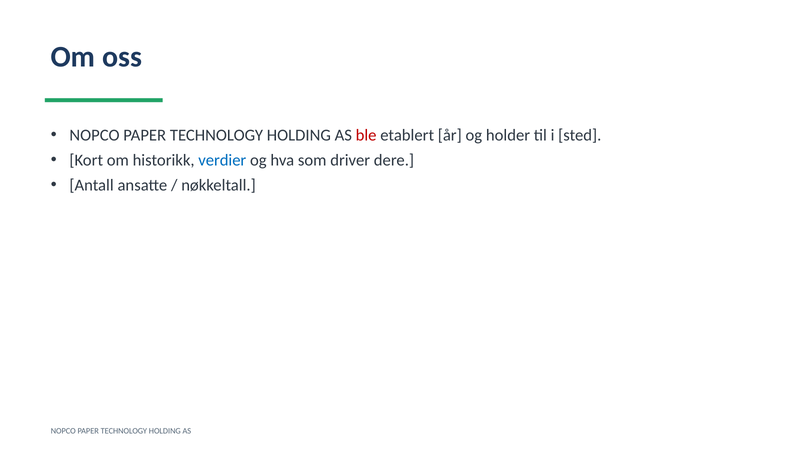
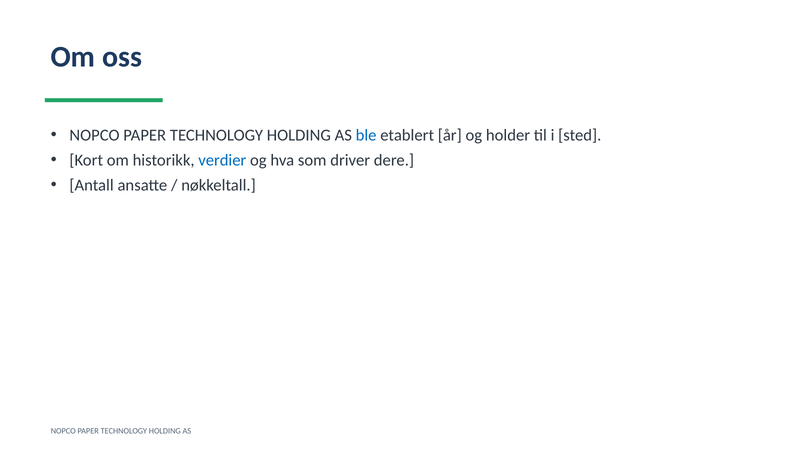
ble colour: red -> blue
